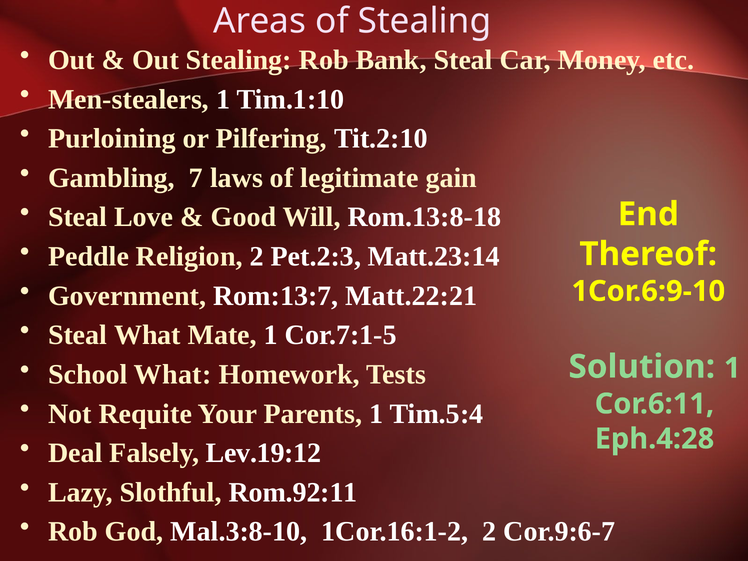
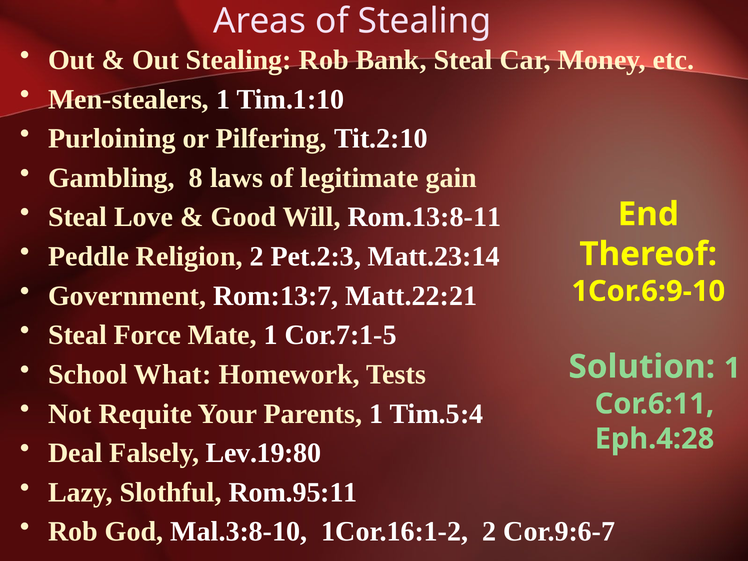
7: 7 -> 8
Rom.13:8-18: Rom.13:8-18 -> Rom.13:8-11
Steal What: What -> Force
Lev.19:12: Lev.19:12 -> Lev.19:80
Rom.92:11: Rom.92:11 -> Rom.95:11
